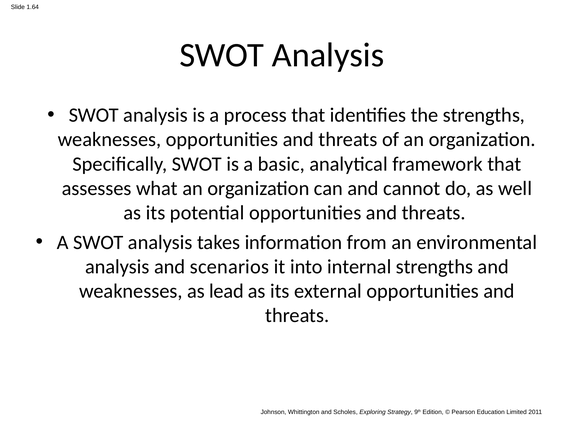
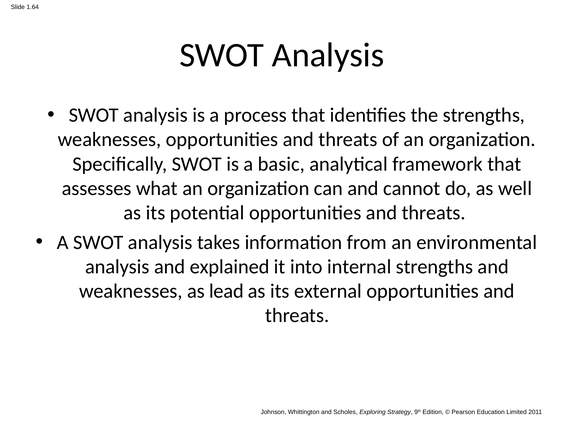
scenarios: scenarios -> explained
